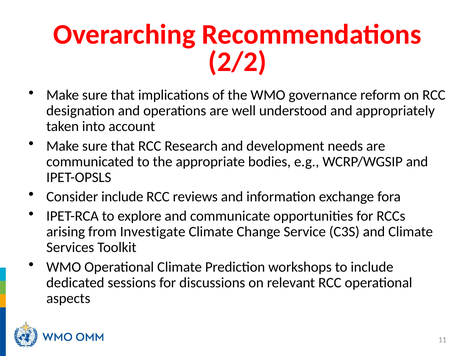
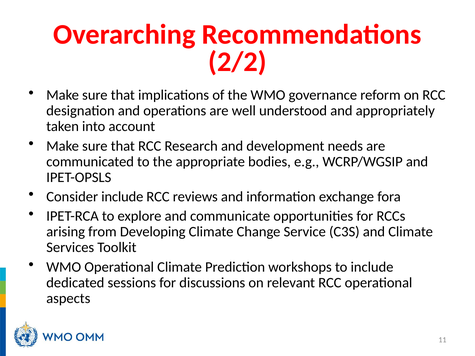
Investigate: Investigate -> Developing
